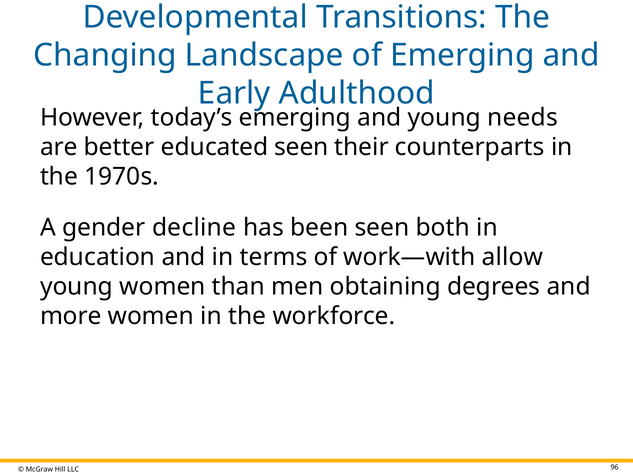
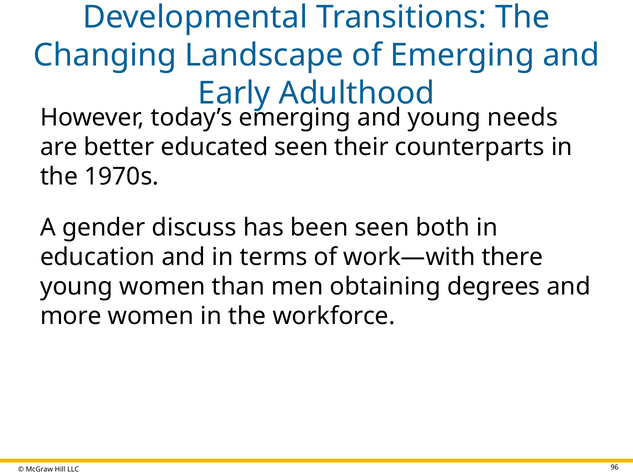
decline: decline -> discuss
allow: allow -> there
